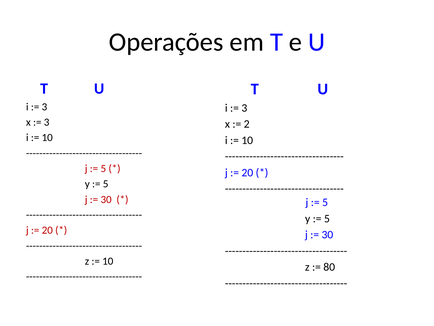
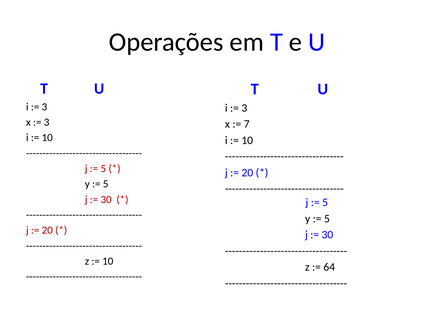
2: 2 -> 7
80: 80 -> 64
